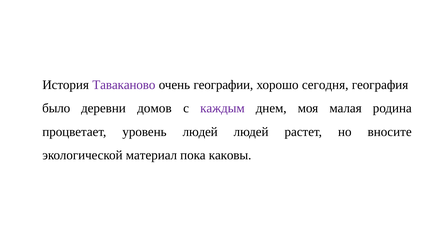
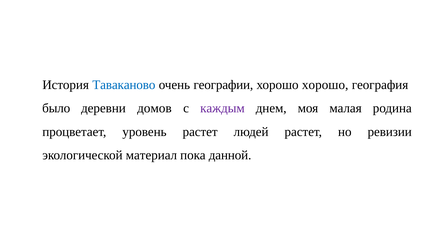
Таваканово colour: purple -> blue
хорошо сегодня: сегодня -> хорошо
уровень людей: людей -> растет
вносите: вносите -> ревизии
каковы: каковы -> данной
